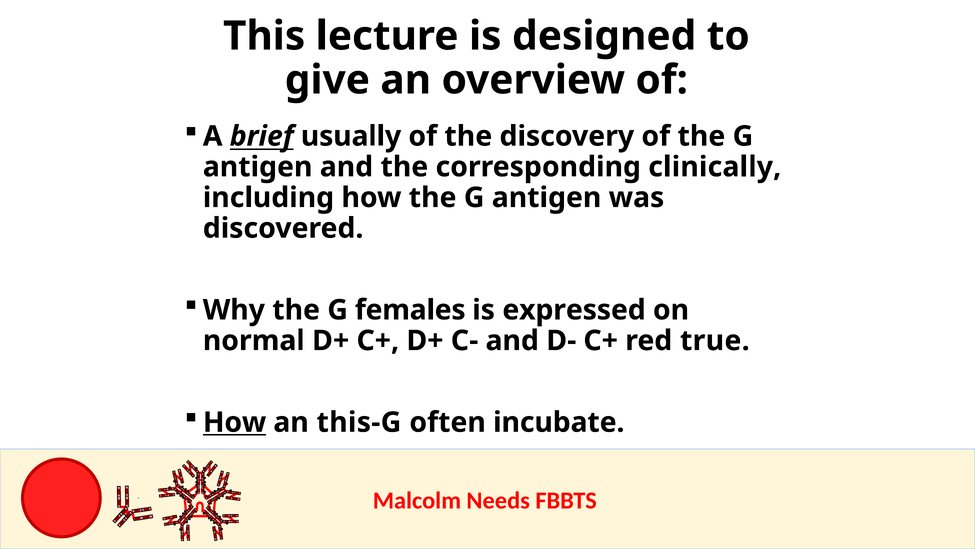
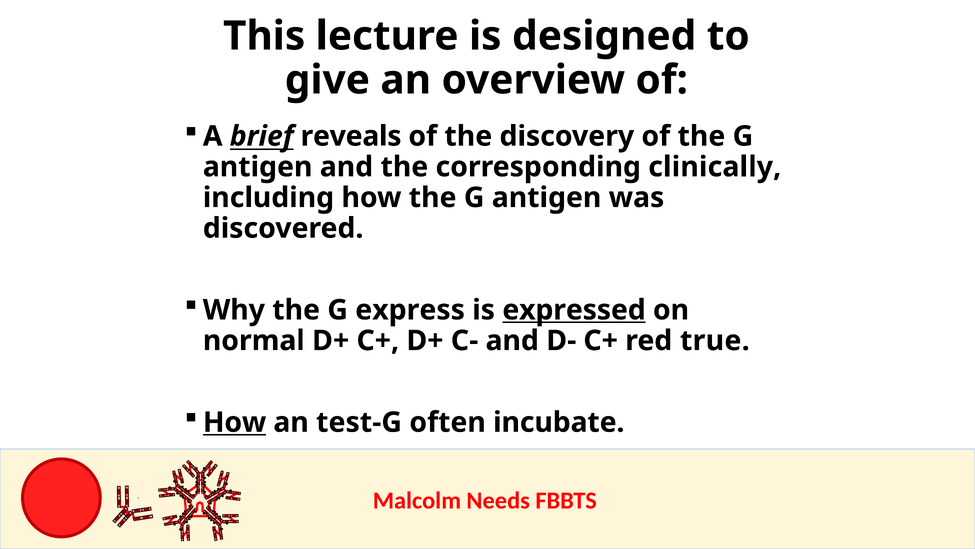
usually: usually -> reveals
females: females -> express
expressed underline: none -> present
this-G: this-G -> test-G
